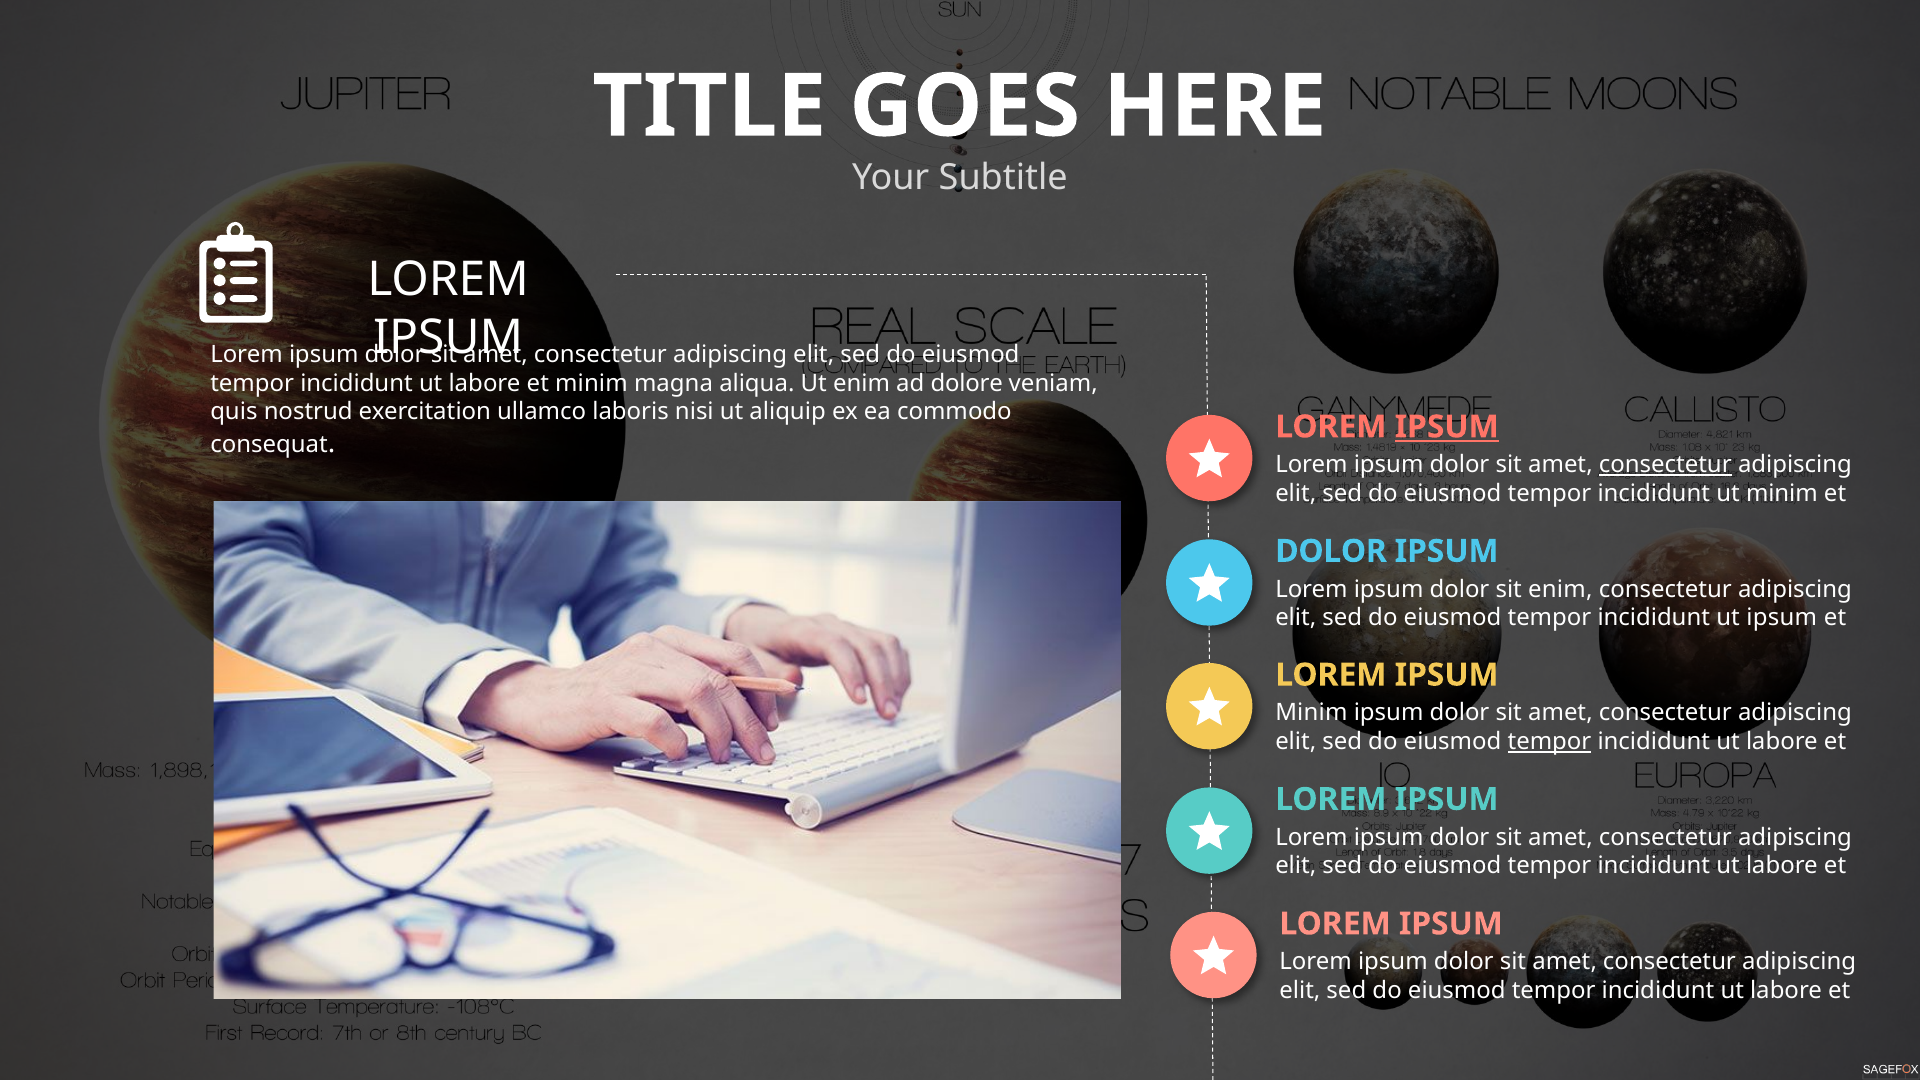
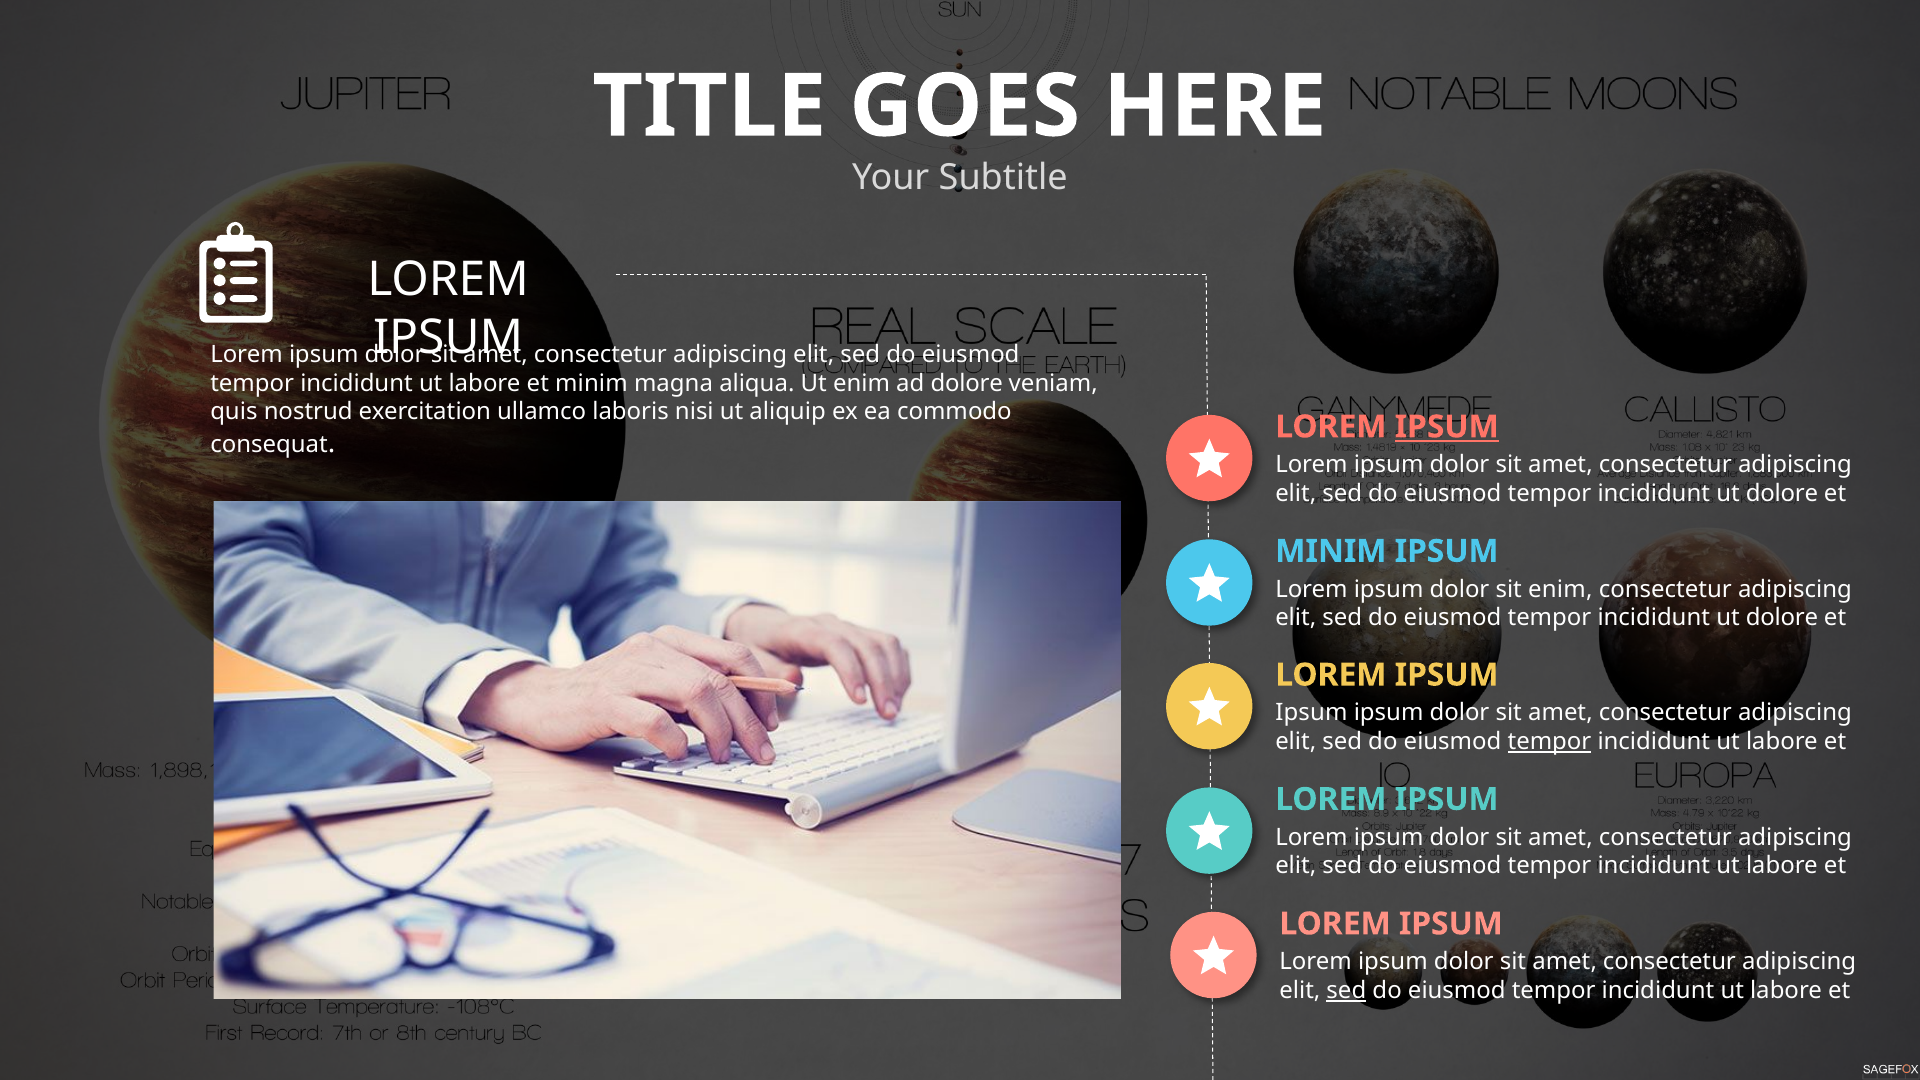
consectetur at (1665, 465) underline: present -> none
minim at (1782, 493): minim -> dolore
DOLOR at (1331, 551): DOLOR -> MINIM
ipsum at (1782, 618): ipsum -> dolore
Minim at (1311, 713): Minim -> Ipsum
sed at (1346, 990) underline: none -> present
